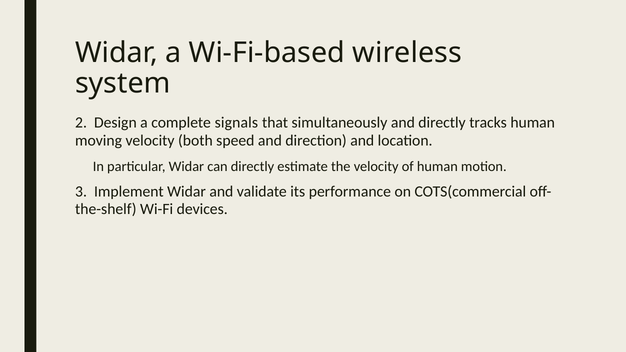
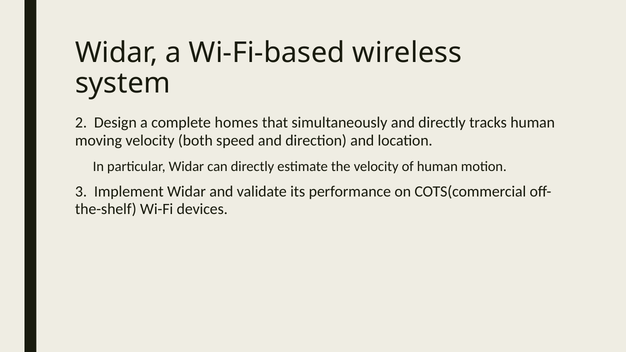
signals: signals -> homes
